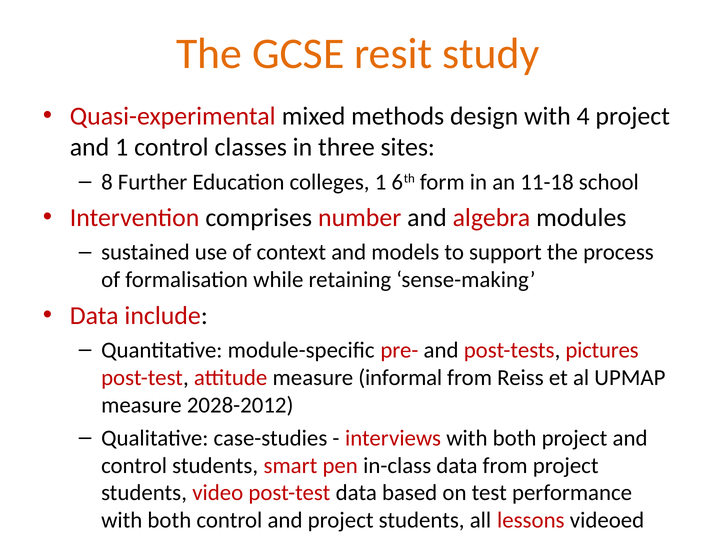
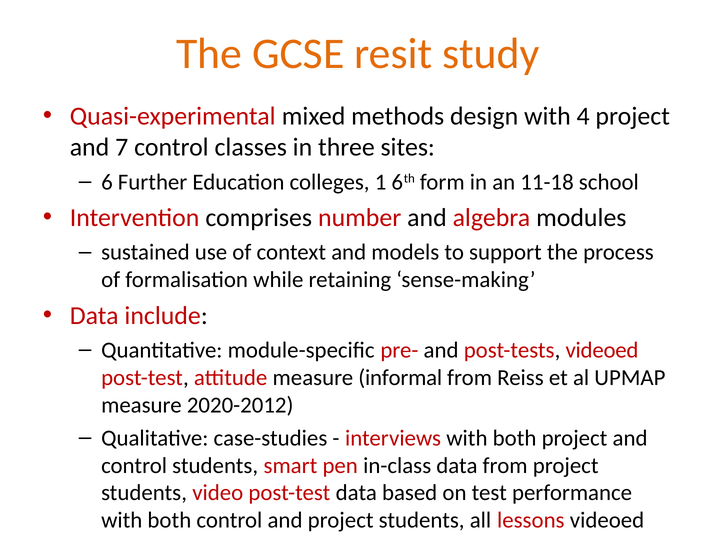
and 1: 1 -> 7
8: 8 -> 6
post-tests pictures: pictures -> videoed
2028-2012: 2028-2012 -> 2020-2012
